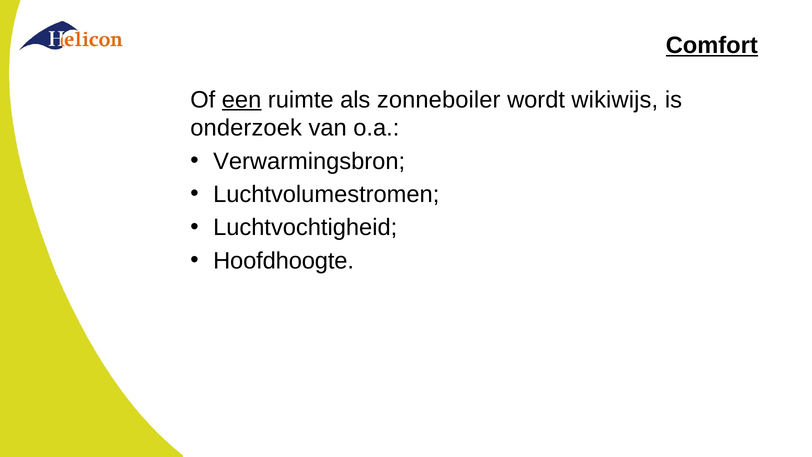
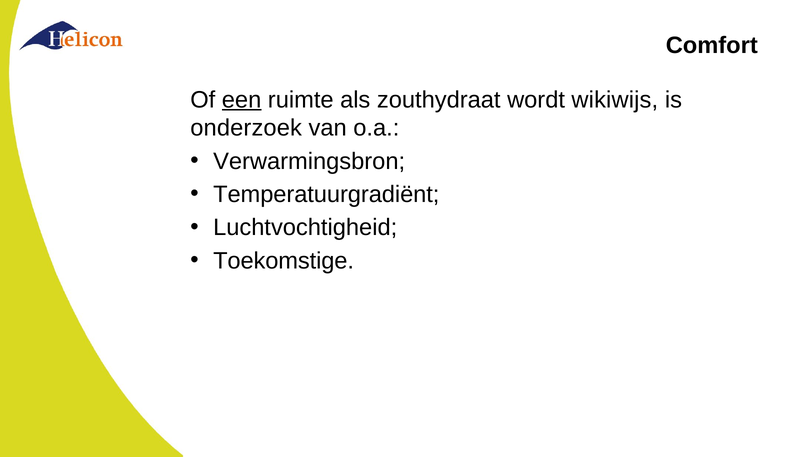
Comfort underline: present -> none
zonneboiler: zonneboiler -> zouthydraat
Luchtvolumestromen: Luchtvolumestromen -> Temperatuurgradiënt
Hoofdhoogte: Hoofdhoogte -> Toekomstige
